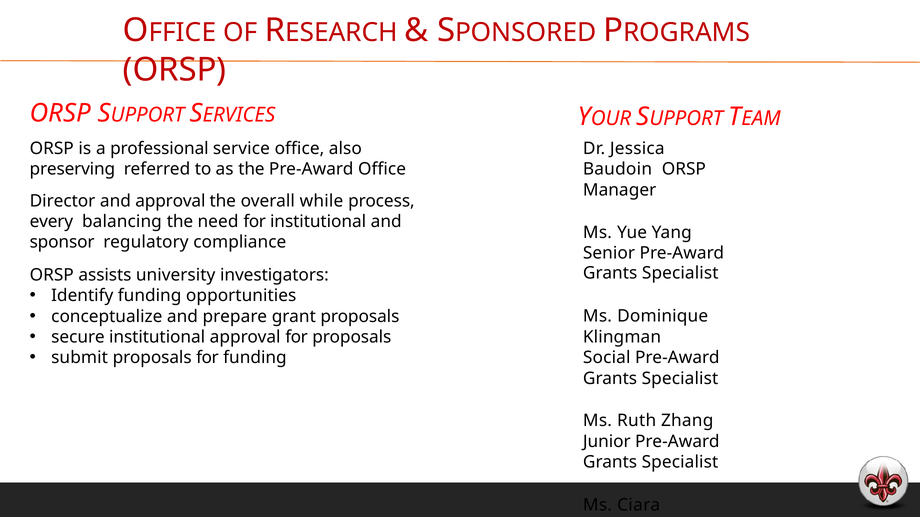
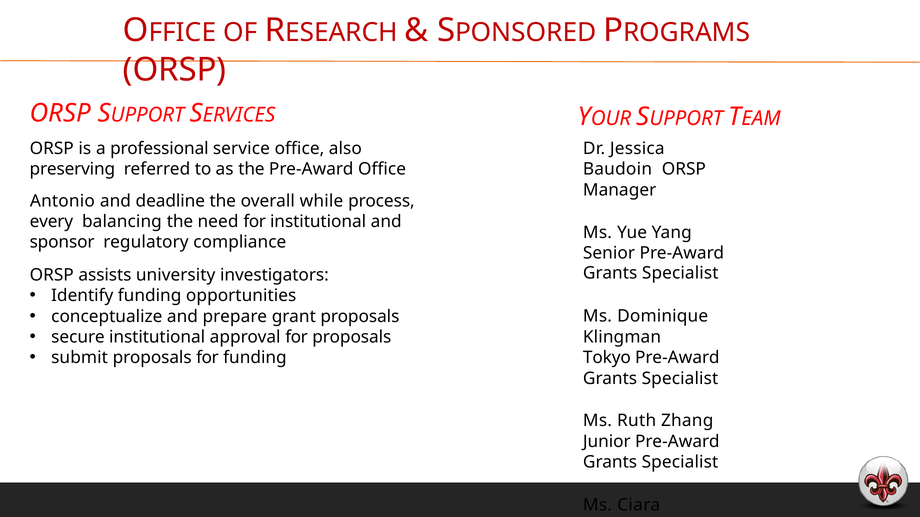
Director: Director -> Antonio
and approval: approval -> deadline
Social: Social -> Tokyo
